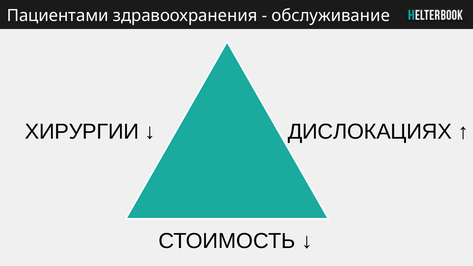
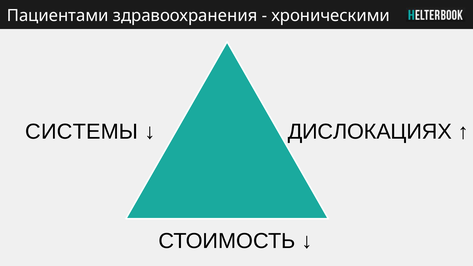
обслуживание: обслуживание -> хроническими
ХИРУРГИИ: ХИРУРГИИ -> СИСТЕМЫ
